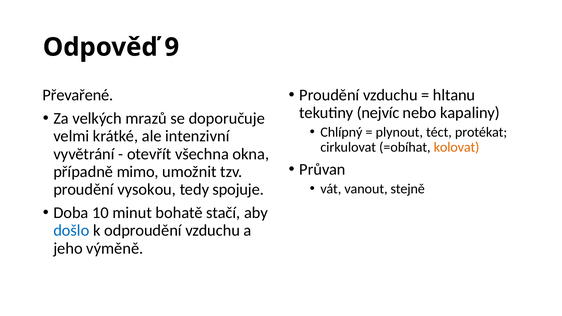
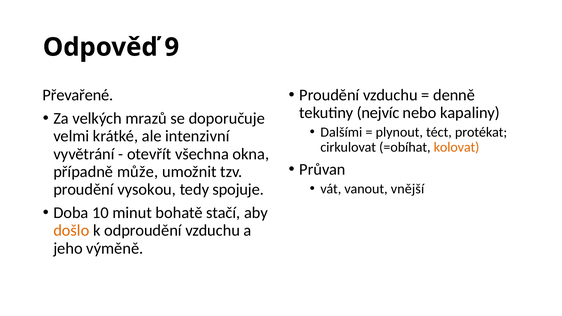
hltanu: hltanu -> denně
Chlípný: Chlípný -> Dalšími
mimo: mimo -> může
stejně: stejně -> vnější
došlo colour: blue -> orange
